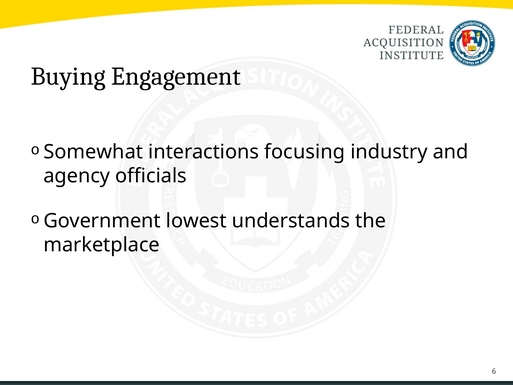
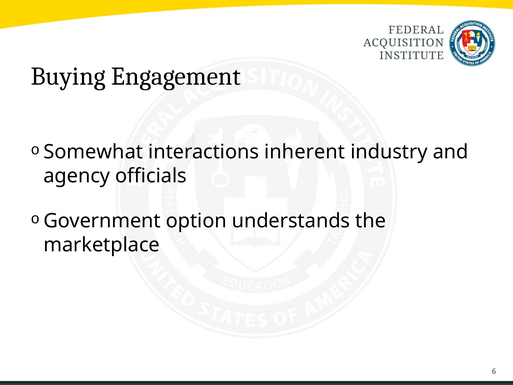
focusing: focusing -> inherent
lowest: lowest -> option
